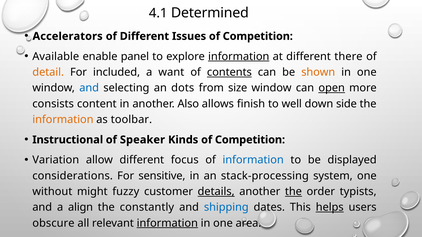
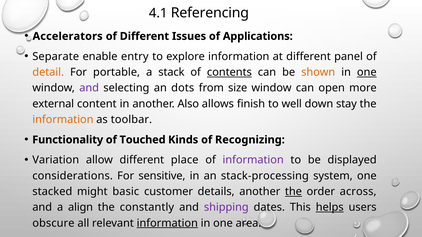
Determined: Determined -> Referencing
Competition at (258, 36): Competition -> Applications
Available: Available -> Separate
panel: panel -> entry
information at (239, 57) underline: present -> none
there: there -> panel
included: included -> portable
want: want -> stack
one at (367, 72) underline: none -> present
and at (89, 88) colour: blue -> purple
open underline: present -> none
consists: consists -> external
side: side -> stay
Instructional: Instructional -> Functionality
Speaker: Speaker -> Touched
Kinds of Competition: Competition -> Recognizing
focus: focus -> place
information at (253, 160) colour: blue -> purple
without: without -> stacked
fuzzy: fuzzy -> basic
details underline: present -> none
typists: typists -> across
shipping colour: blue -> purple
